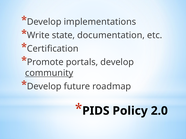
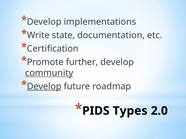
portals: portals -> further
Develop at (44, 87) underline: none -> present
Policy: Policy -> Types
